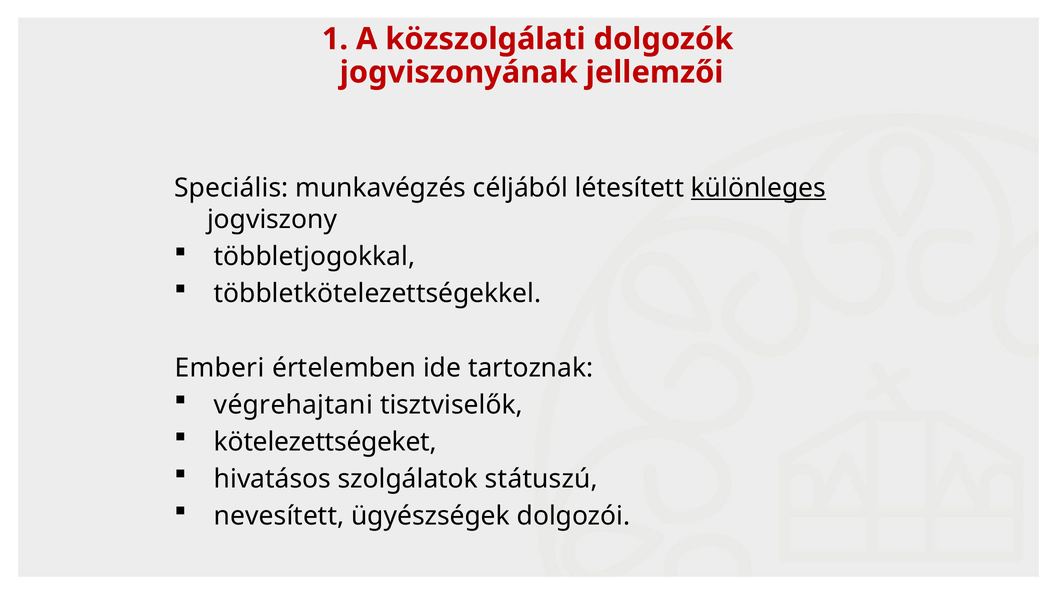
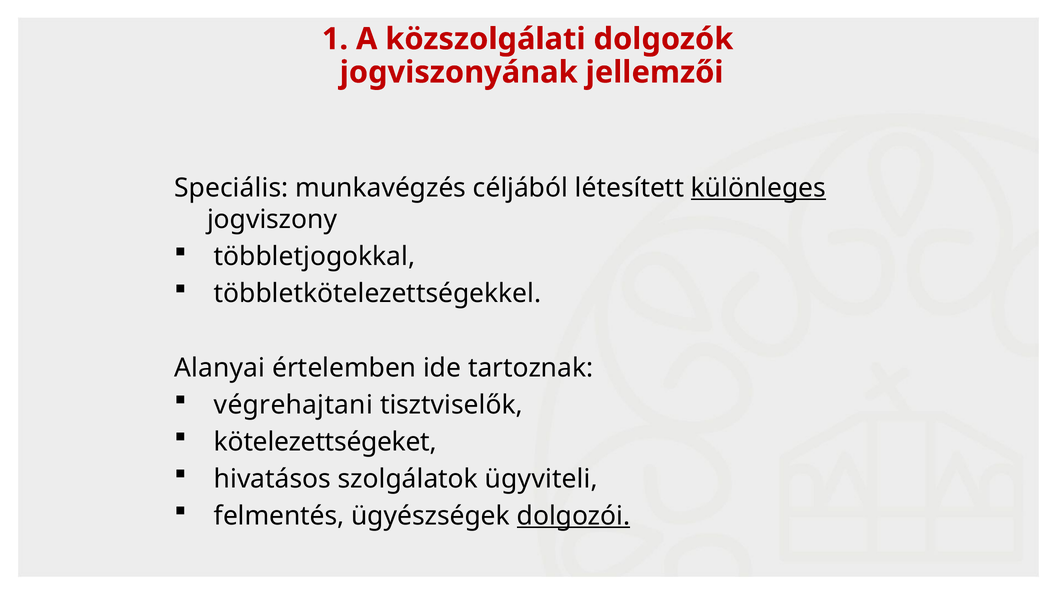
Emberi: Emberi -> Alanyai
státuszú: státuszú -> ügyviteli
nevesített: nevesített -> felmentés
dolgozói underline: none -> present
